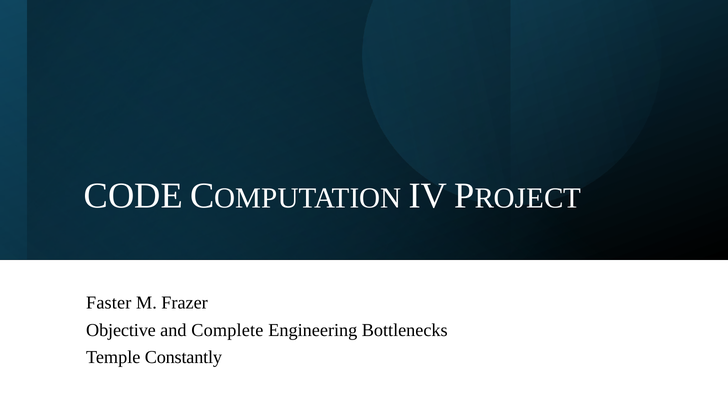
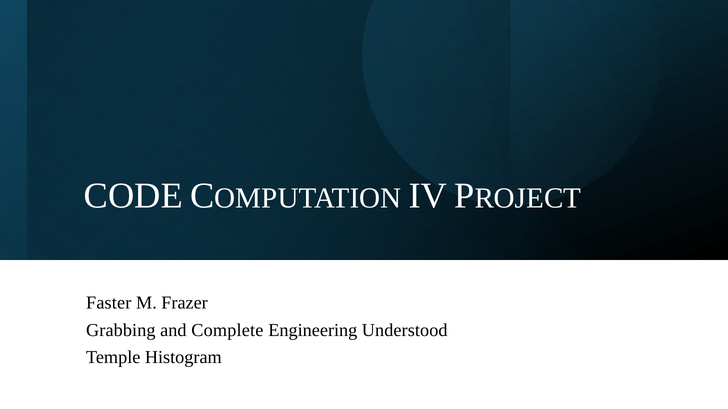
Objective: Objective -> Grabbing
Bottlenecks: Bottlenecks -> Understood
Constantly: Constantly -> Histogram
